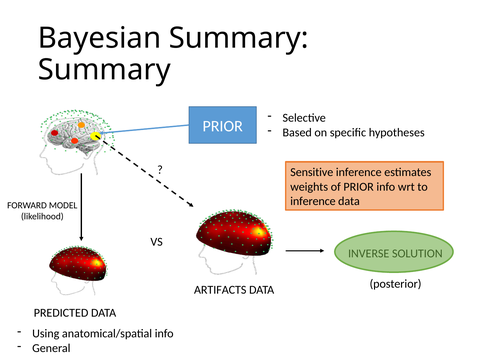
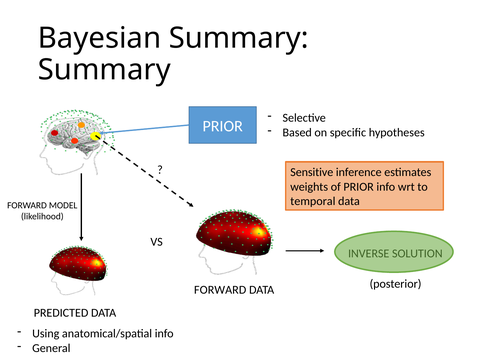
inference at (313, 201): inference -> temporal
ARTIFACTS at (220, 290): ARTIFACTS -> FORWARD
